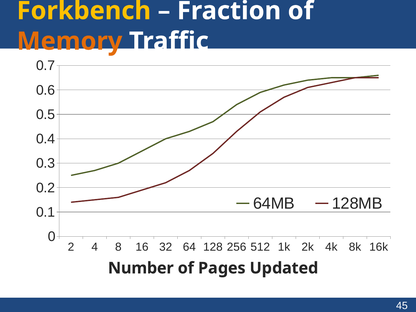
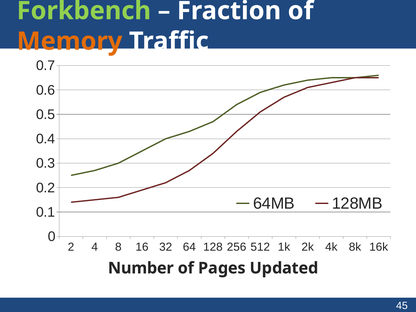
Forkbench colour: yellow -> light green
